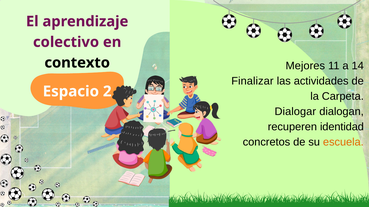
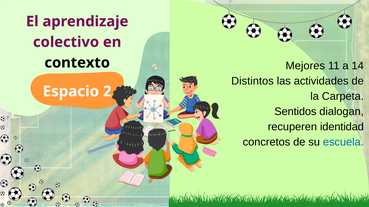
Finalizar: Finalizar -> Distintos
Dialogar: Dialogar -> Sentidos
escuela colour: orange -> blue
